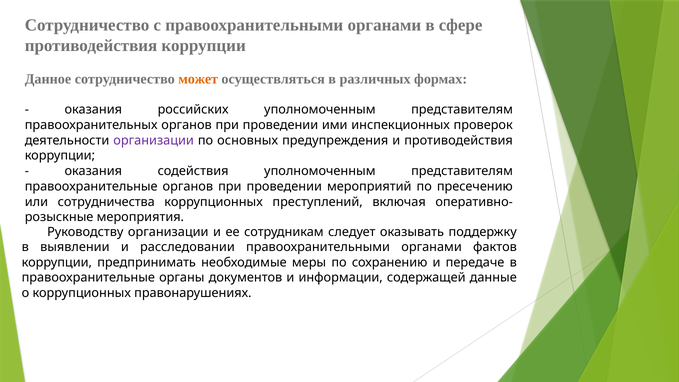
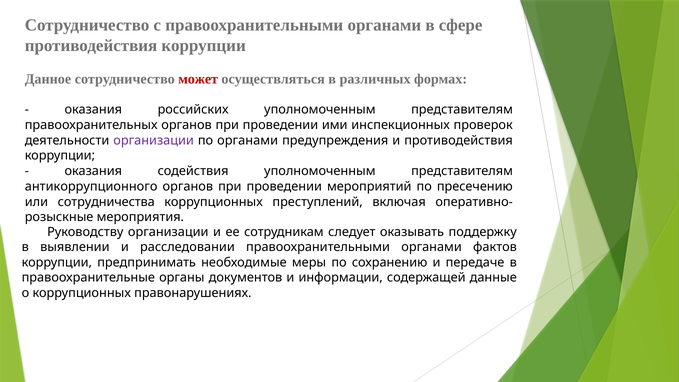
может colour: orange -> red
по основных: основных -> органами
правоохранительные at (91, 187): правоохранительные -> антикоррупционного
